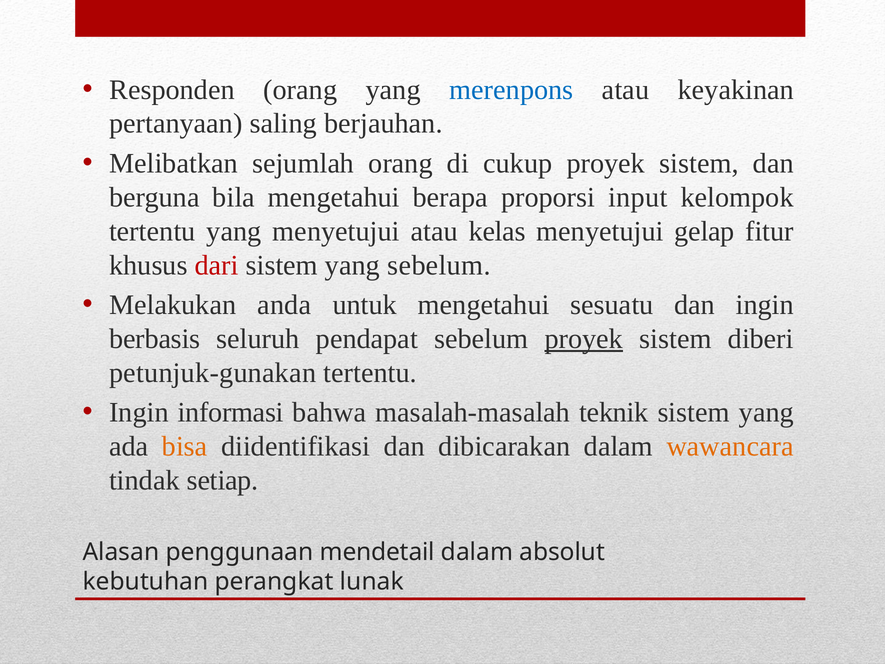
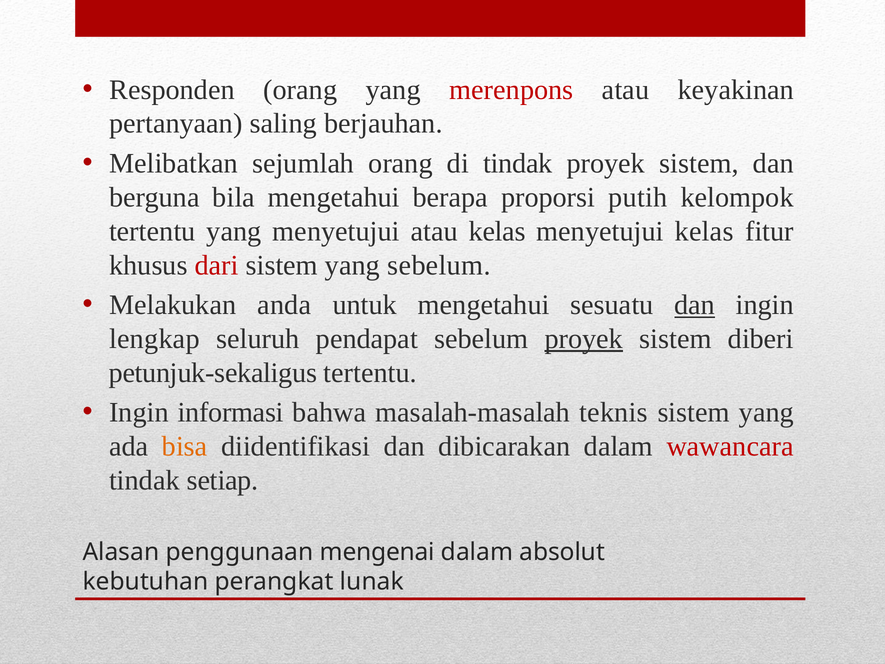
merenpons colour: blue -> red
di cukup: cukup -> tindak
input: input -> putih
menyetujui gelap: gelap -> kelas
dan at (695, 305) underline: none -> present
berbasis: berbasis -> lengkap
petunjuk-gunakan: petunjuk-gunakan -> petunjuk-sekaligus
teknik: teknik -> teknis
wawancara colour: orange -> red
mendetail: mendetail -> mengenai
